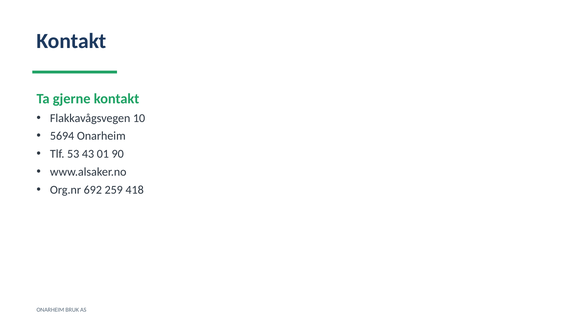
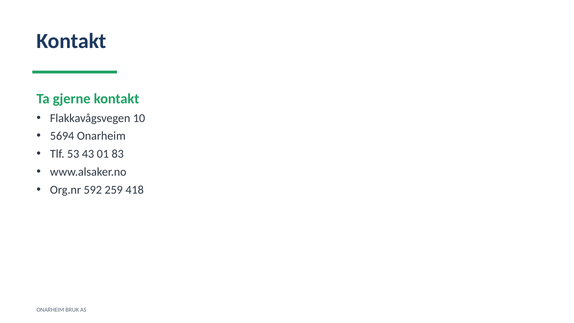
90: 90 -> 83
692: 692 -> 592
